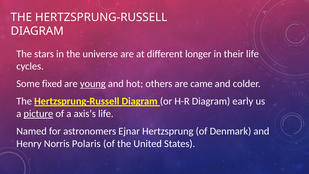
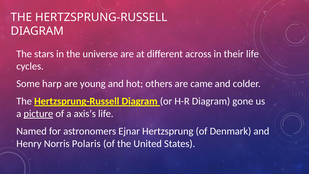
longer: longer -> across
fixed: fixed -> harp
young underline: present -> none
early: early -> gone
